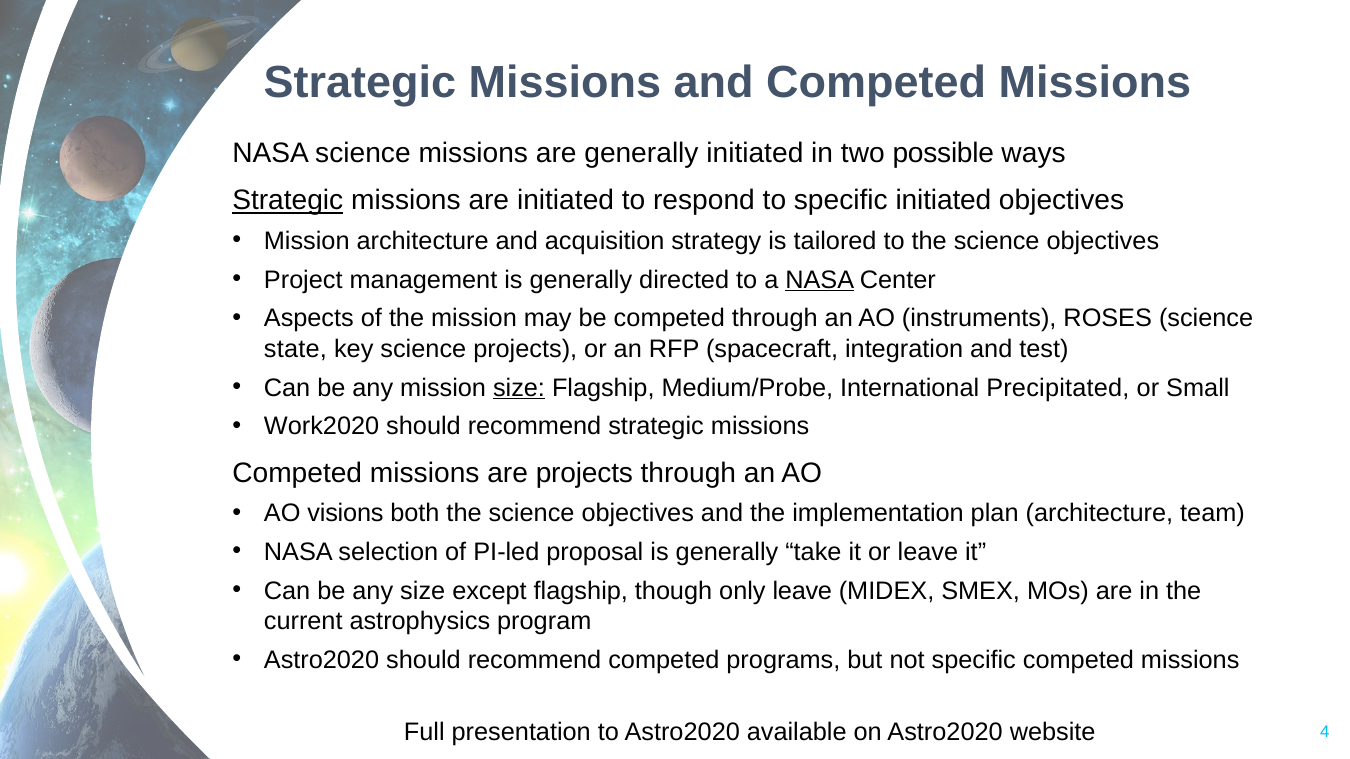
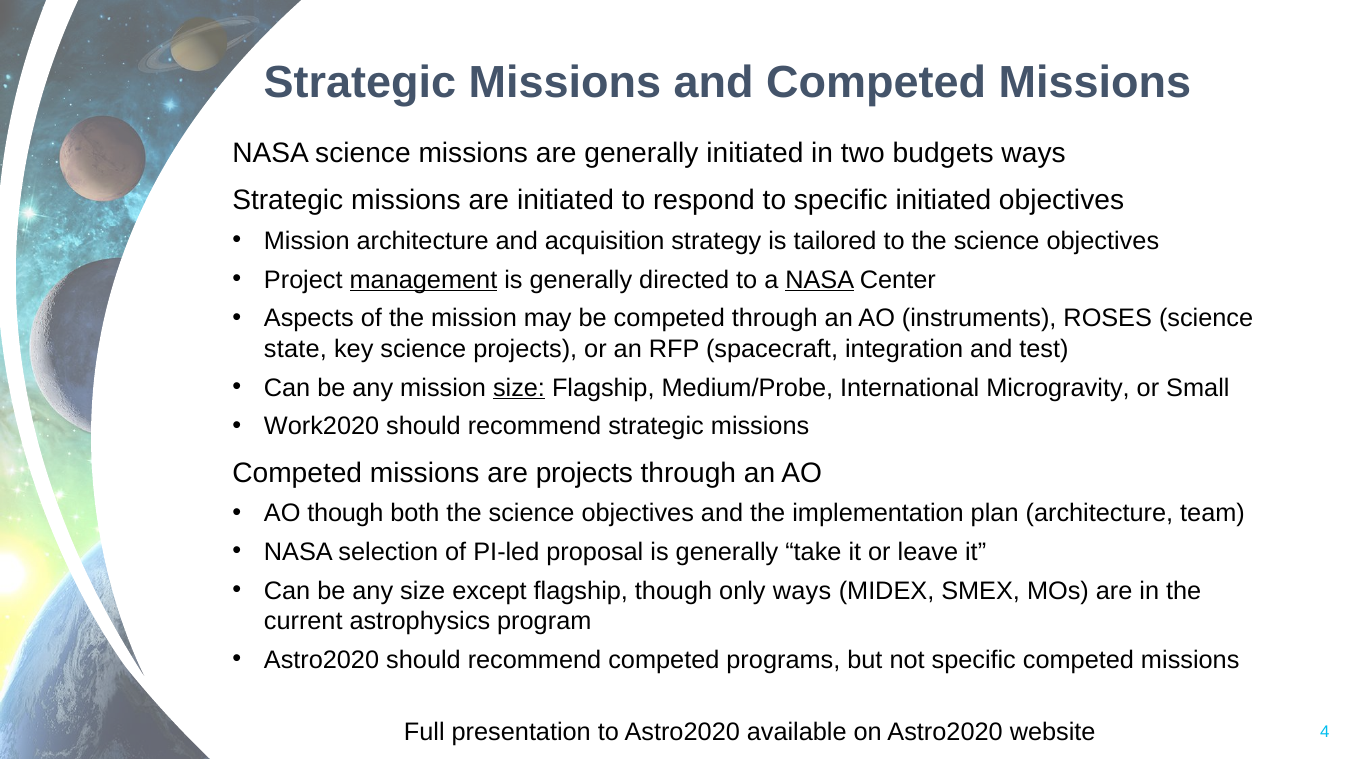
possible: possible -> budgets
Strategic at (288, 201) underline: present -> none
management underline: none -> present
Precipitated: Precipitated -> Microgravity
AO visions: visions -> though
only leave: leave -> ways
